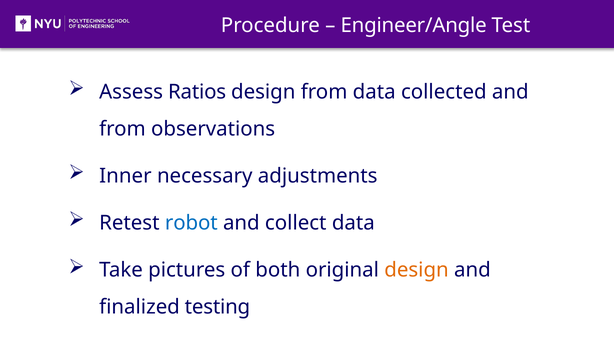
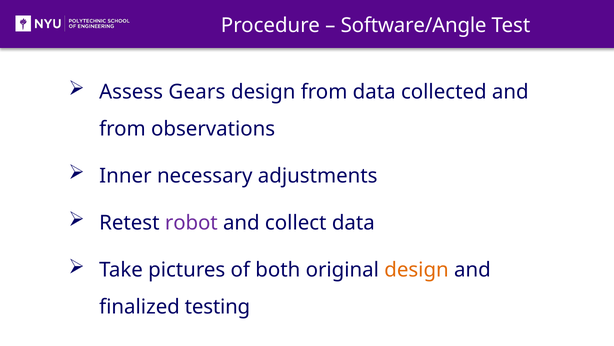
Engineer/Angle: Engineer/Angle -> Software/Angle
Ratios: Ratios -> Gears
robot colour: blue -> purple
